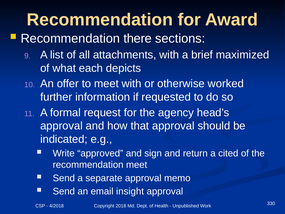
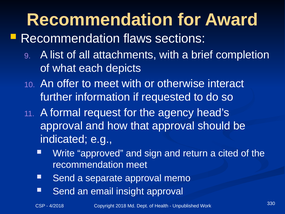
there: there -> flaws
maximized: maximized -> completion
worked: worked -> interact
